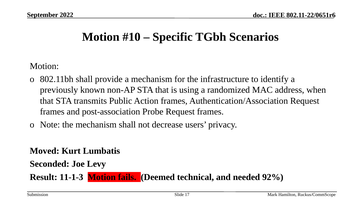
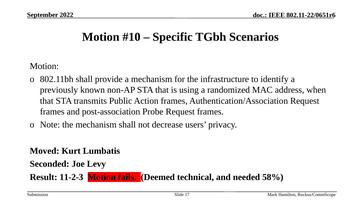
11-1-3: 11-1-3 -> 11-2-3
92%: 92% -> 58%
